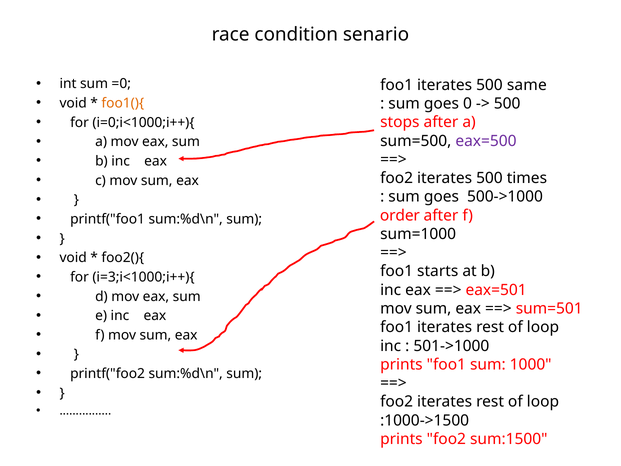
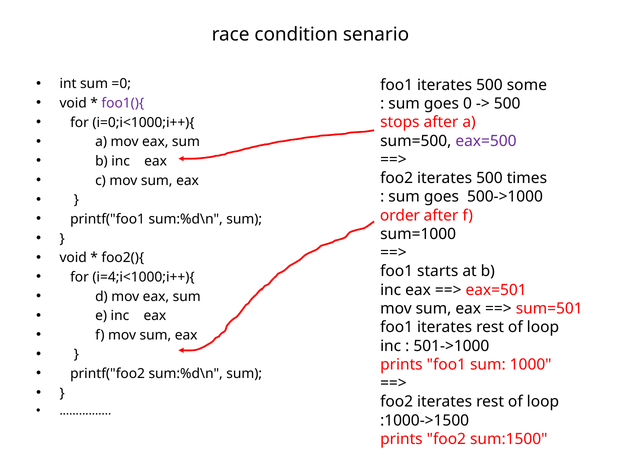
same: same -> some
foo1(){ colour: orange -> purple
i=3;i<1000;i++){: i=3;i<1000;i++){ -> i=4;i<1000;i++){
